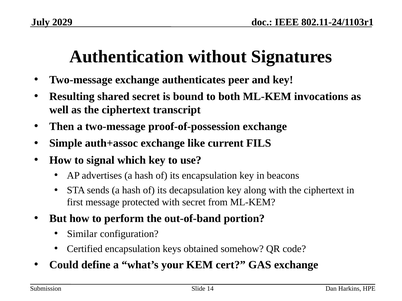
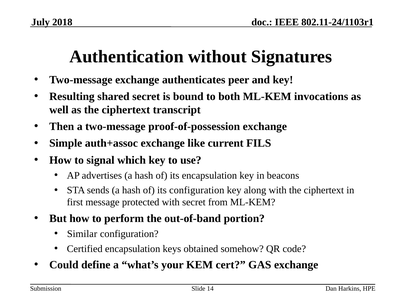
2029: 2029 -> 2018
its decapsulation: decapsulation -> configuration
